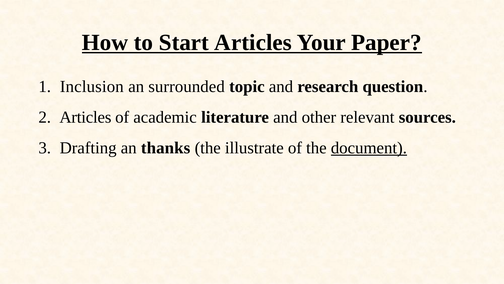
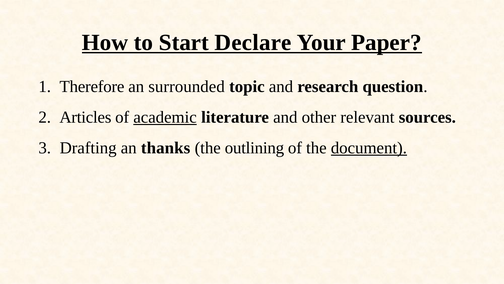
Start Articles: Articles -> Declare
Inclusion: Inclusion -> Therefore
academic underline: none -> present
illustrate: illustrate -> outlining
